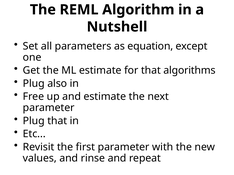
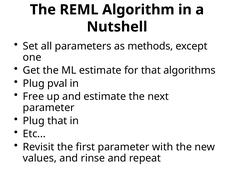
equation: equation -> methods
also: also -> pval
